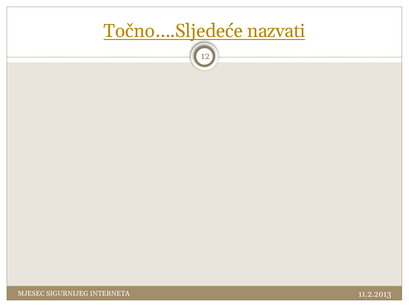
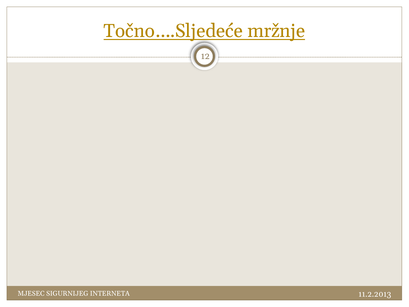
nazvati: nazvati -> mržnje
